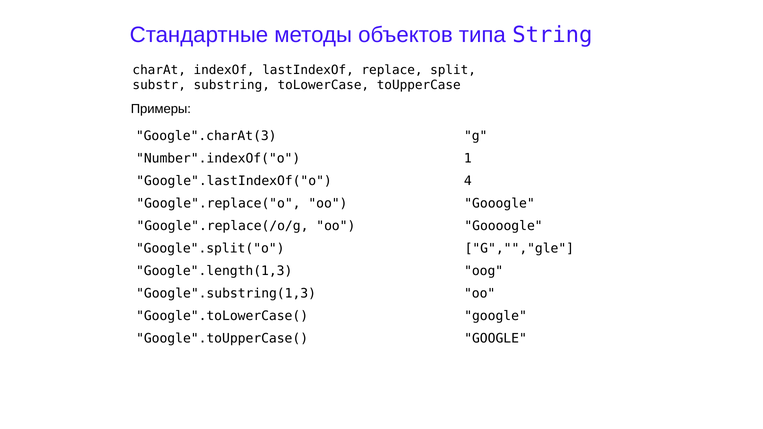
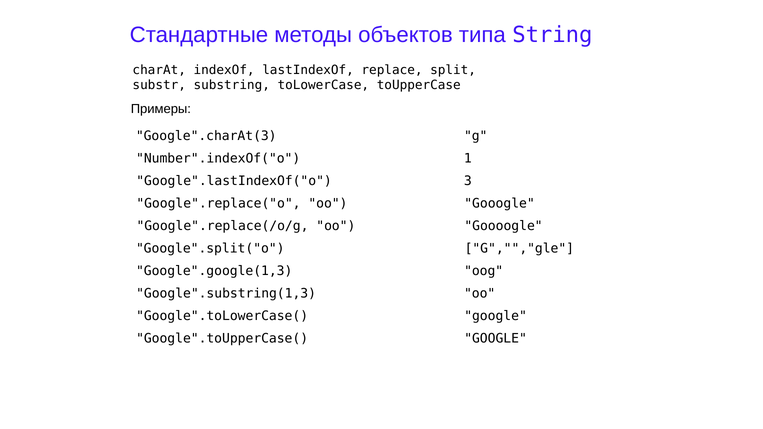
4: 4 -> 3
Google".length(1,3: Google".length(1,3 -> Google".google(1,3
